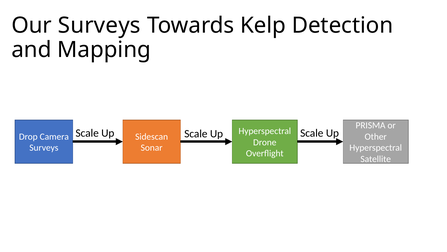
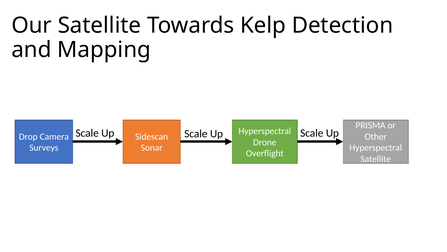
Our Surveys: Surveys -> Satellite
